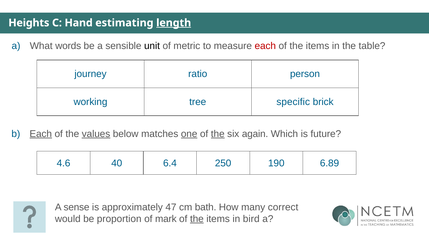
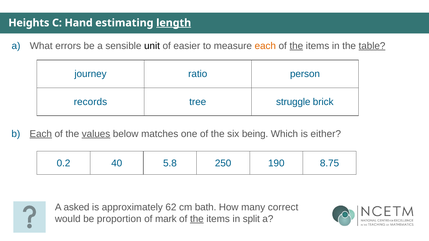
words: words -> errors
metric: metric -> easier
each at (265, 46) colour: red -> orange
the at (296, 46) underline: none -> present
table underline: none -> present
working: working -> records
specific: specific -> struggle
one underline: present -> none
the at (218, 134) underline: present -> none
again: again -> being
future: future -> either
4.6: 4.6 -> 0.2
6.4: 6.4 -> 5.8
6.89: 6.89 -> 8.75
sense: sense -> asked
47: 47 -> 62
bird: bird -> split
